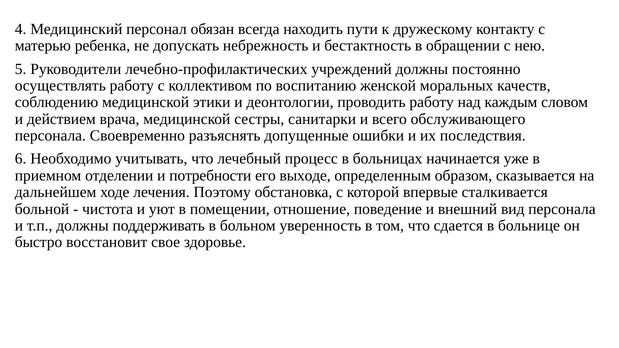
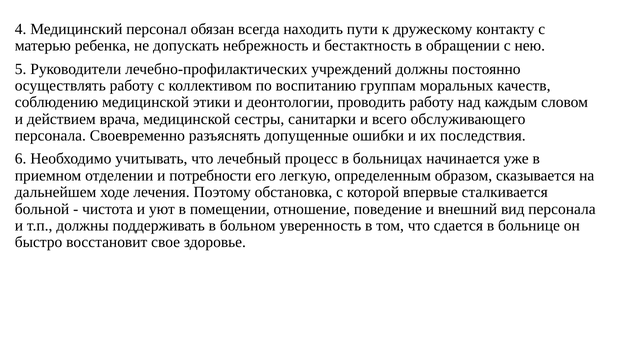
женской: женской -> группам
выходе: выходе -> легкую
